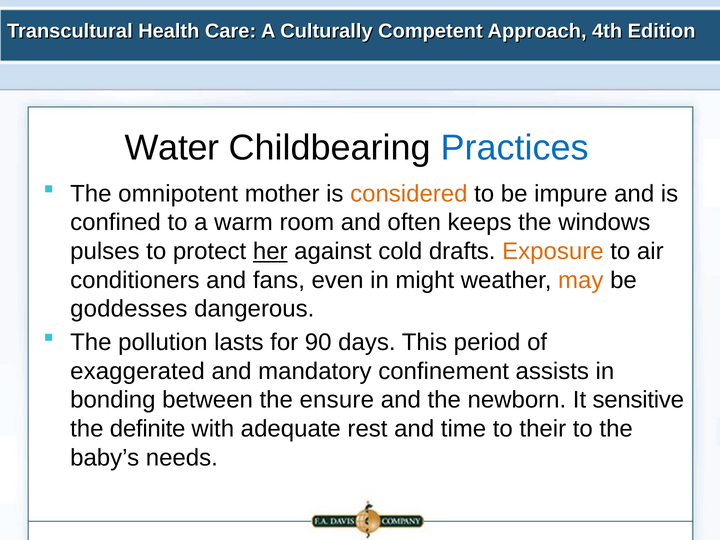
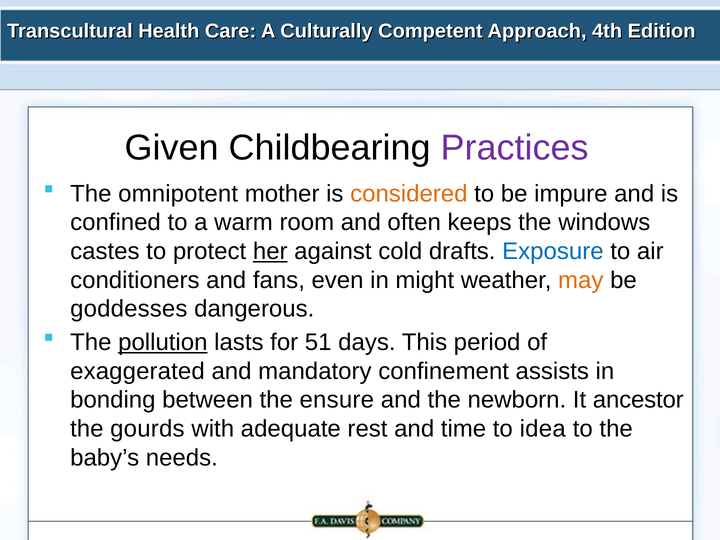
Water: Water -> Given
Practices colour: blue -> purple
pulses: pulses -> castes
Exposure colour: orange -> blue
pollution underline: none -> present
90: 90 -> 51
sensitive: sensitive -> ancestor
definite: definite -> gourds
their: their -> idea
